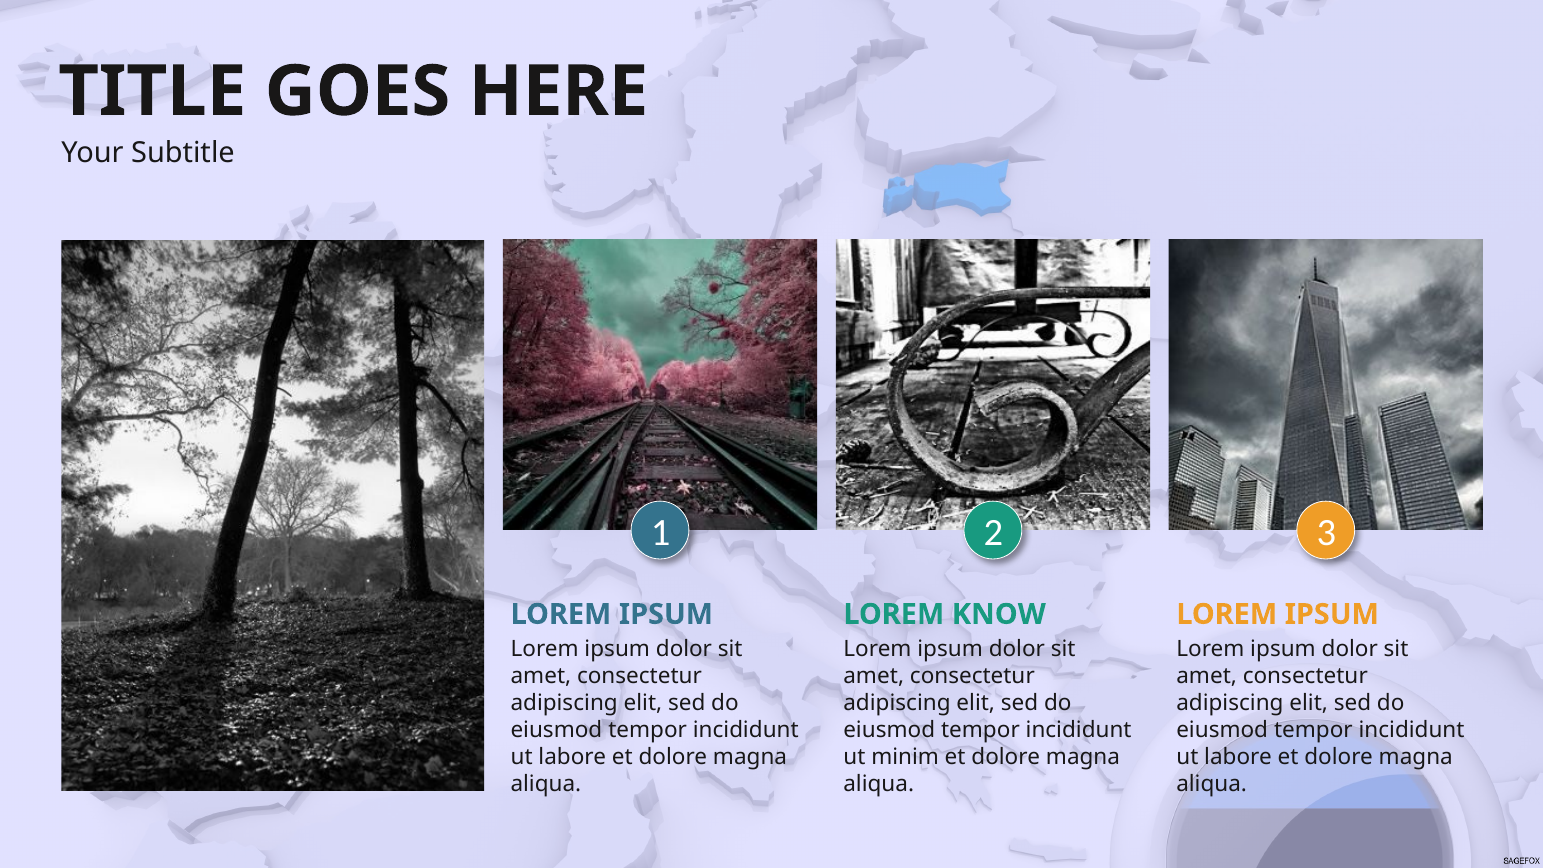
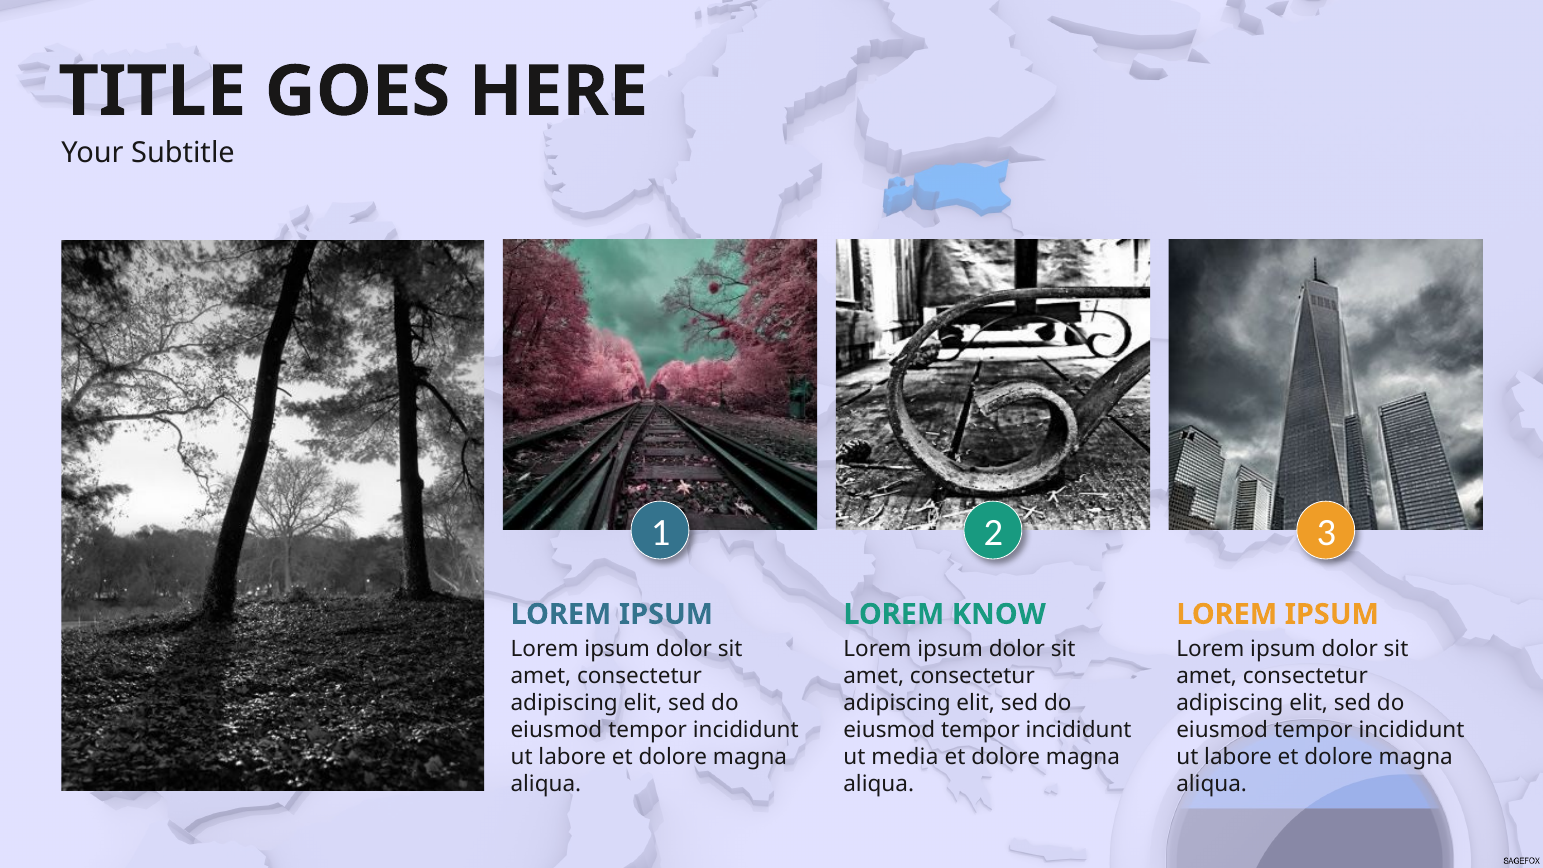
minim: minim -> media
